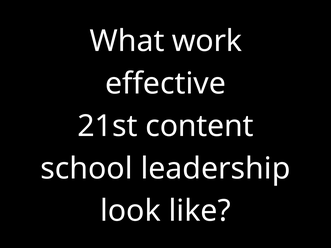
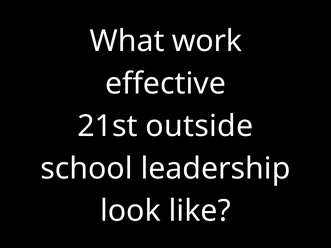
content: content -> outside
